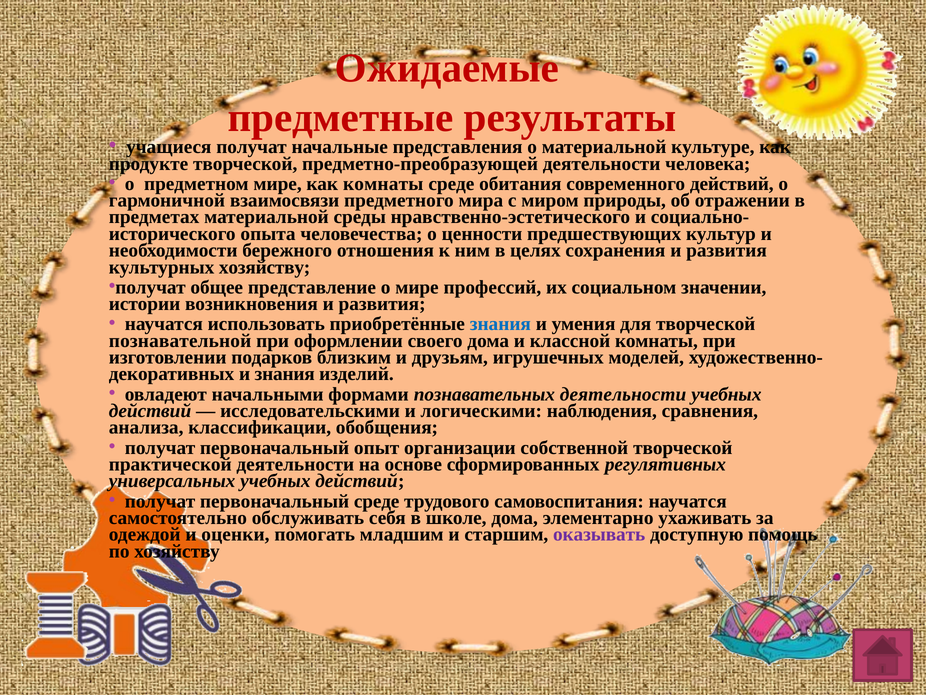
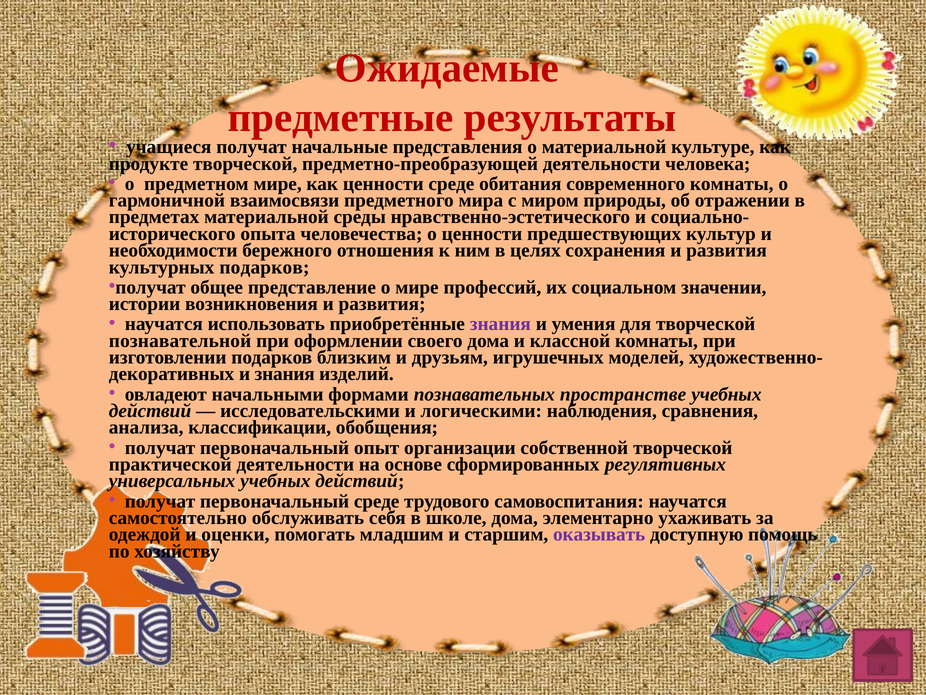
как комнаты: комнаты -> ценности
современного действий: действий -> комнаты
культурных хозяйству: хозяйству -> подарков
знания at (500, 324) colour: blue -> purple
познавательных деятельности: деятельности -> пространстве
